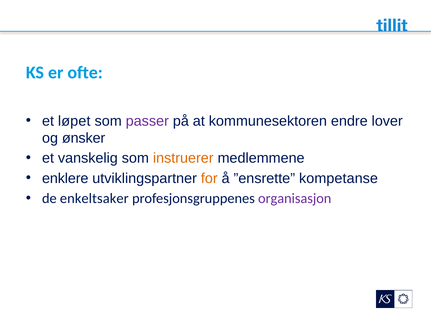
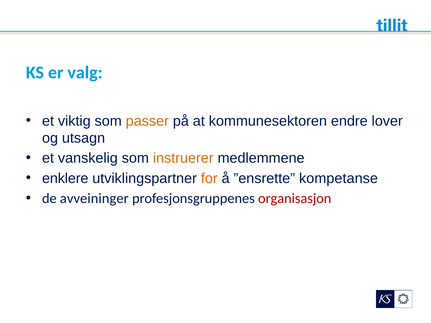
ofte: ofte -> valg
løpet: løpet -> viktig
passer colour: purple -> orange
ønsker: ønsker -> utsagn
enkeltsaker: enkeltsaker -> avveininger
organisasjon colour: purple -> red
